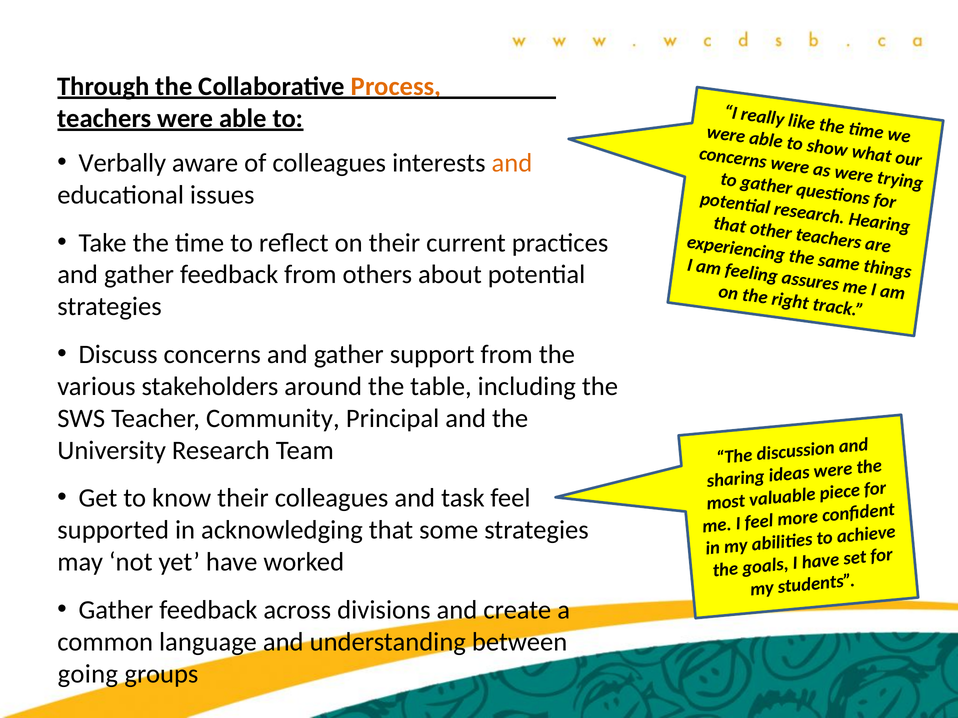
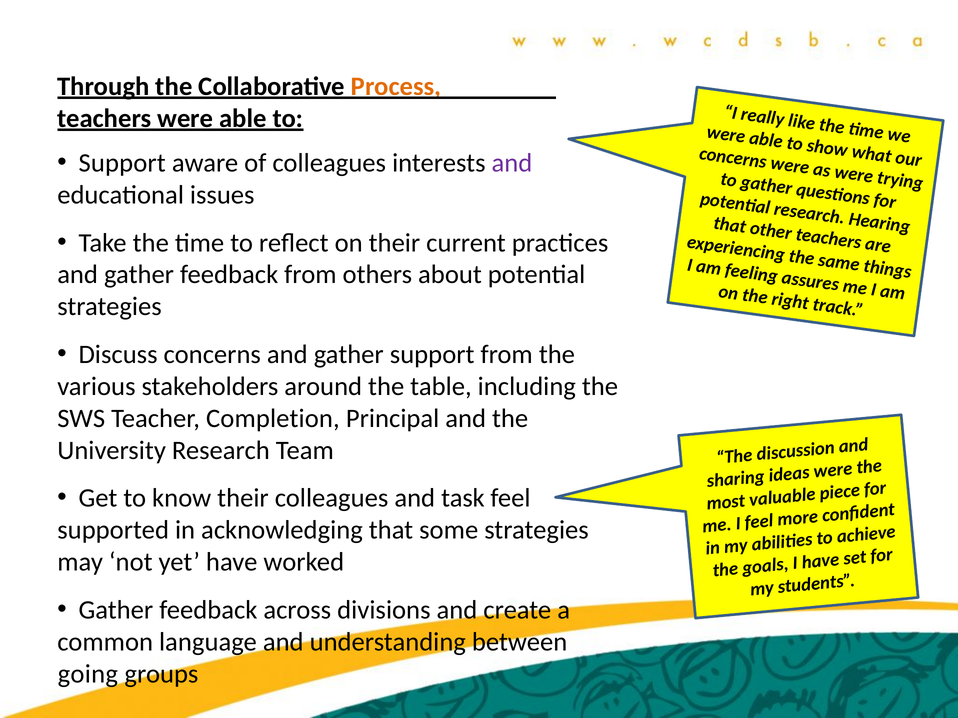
Verbally at (122, 163): Verbally -> Support
and at (512, 163) colour: orange -> purple
Community: Community -> Completion
